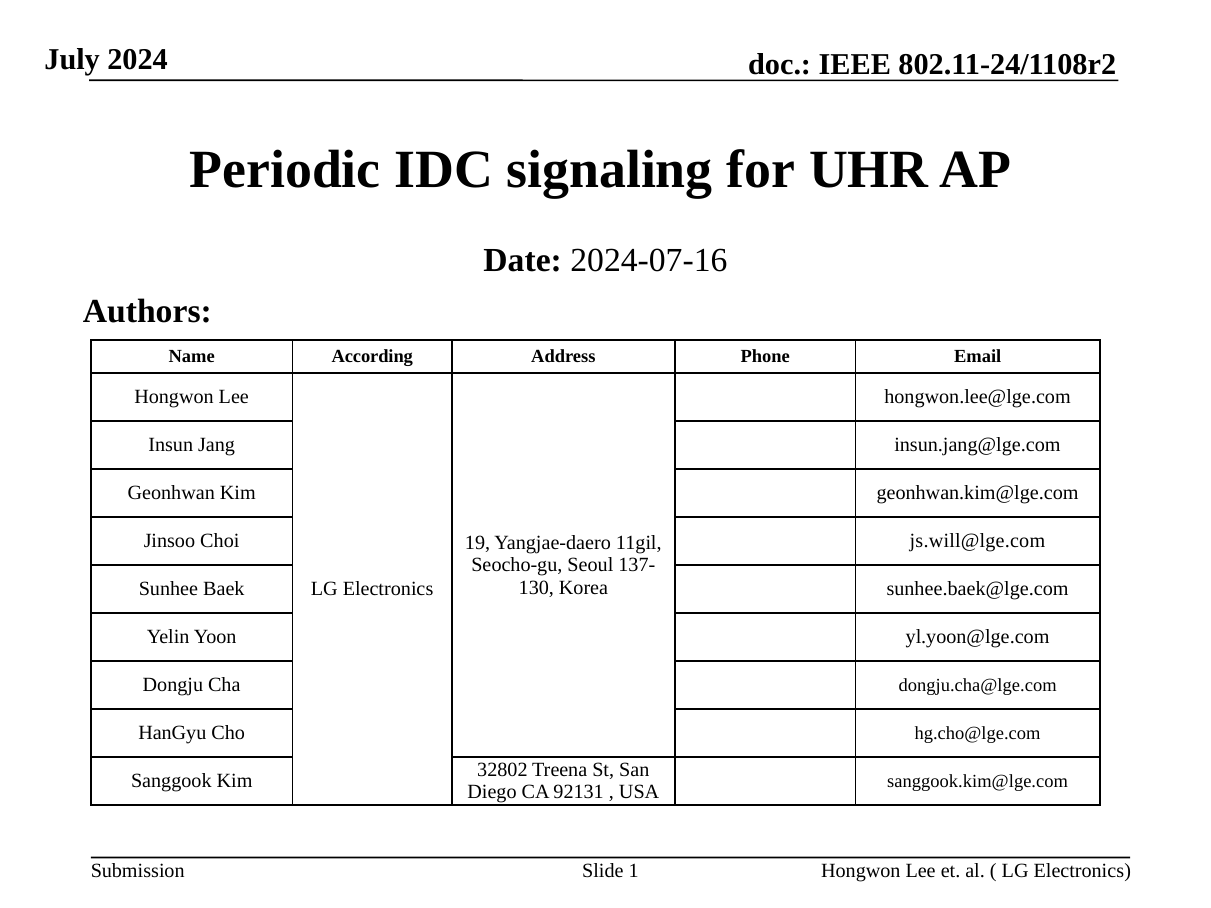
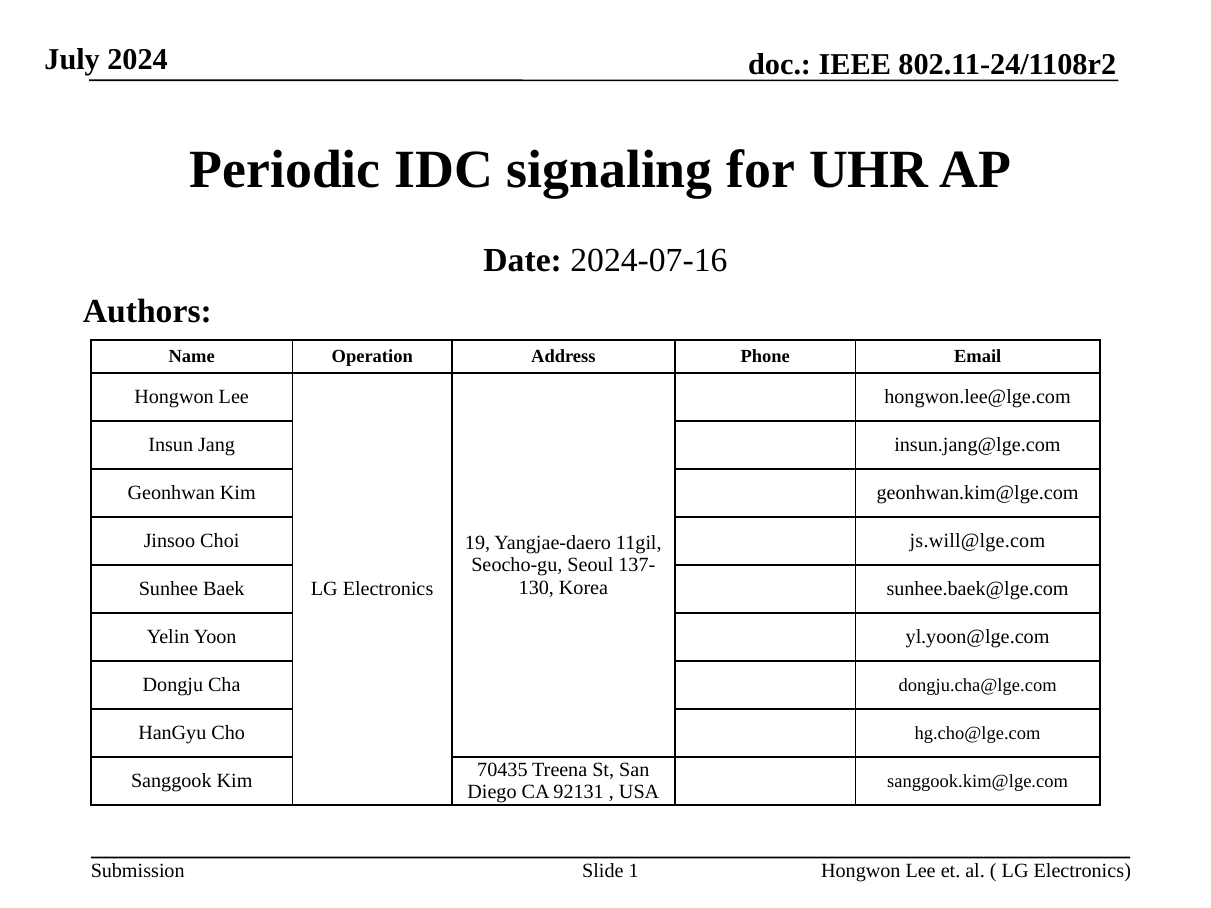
According: According -> Operation
32802: 32802 -> 70435
